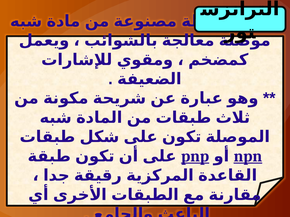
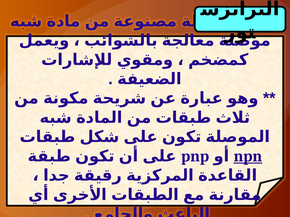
pnp underline: present -> none
